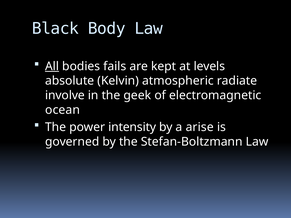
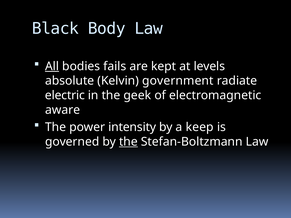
atmospheric: atmospheric -> government
involve: involve -> electric
ocean: ocean -> aware
arise: arise -> keep
the at (128, 142) underline: none -> present
